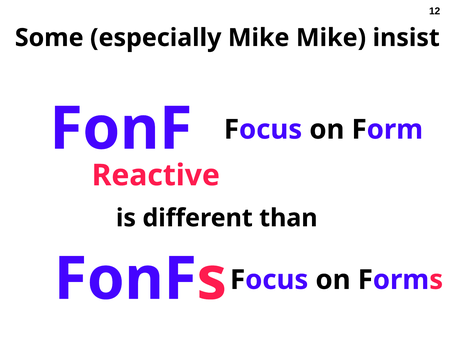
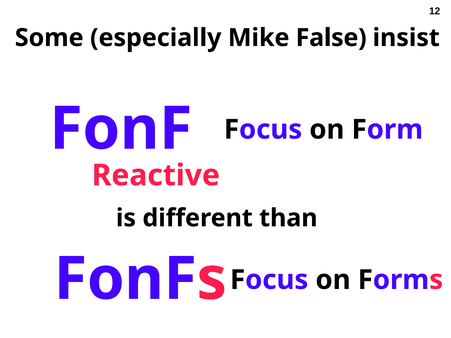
Mike Mike: Mike -> False
